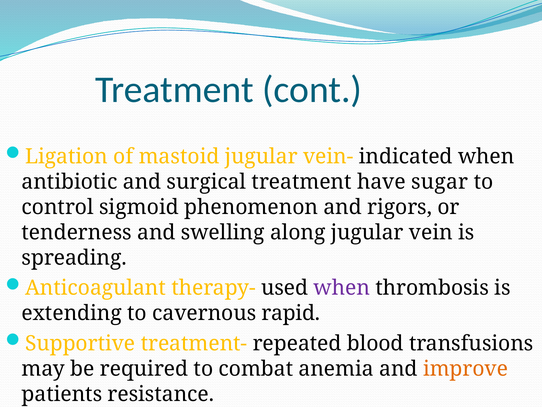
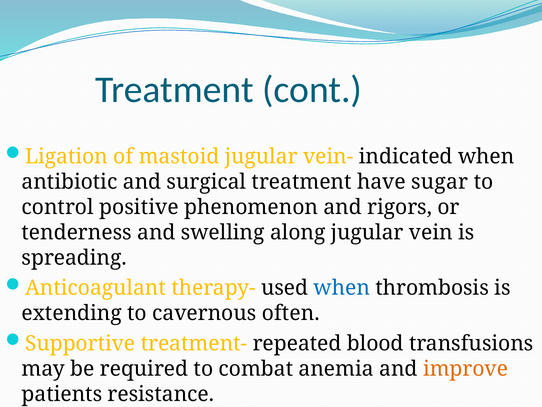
sigmoid: sigmoid -> positive
when at (342, 288) colour: purple -> blue
rapid: rapid -> often
